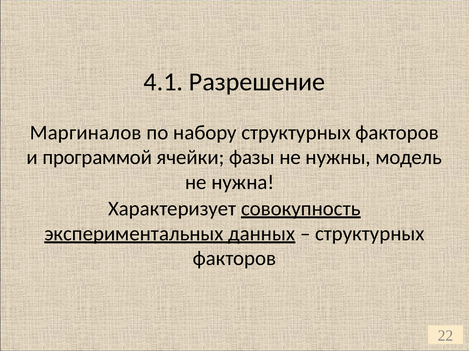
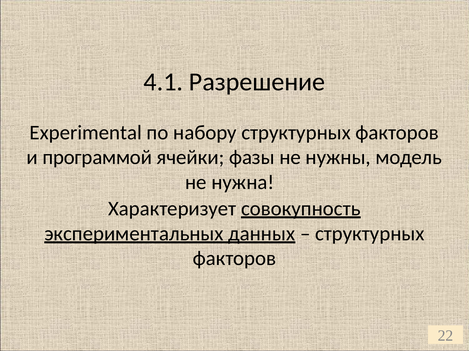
Маргиналов: Маргиналов -> Experimental
